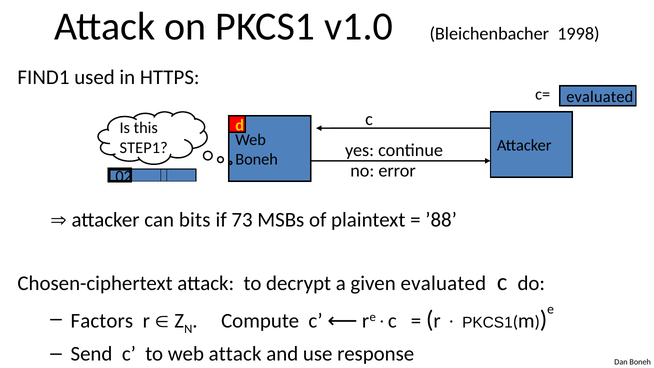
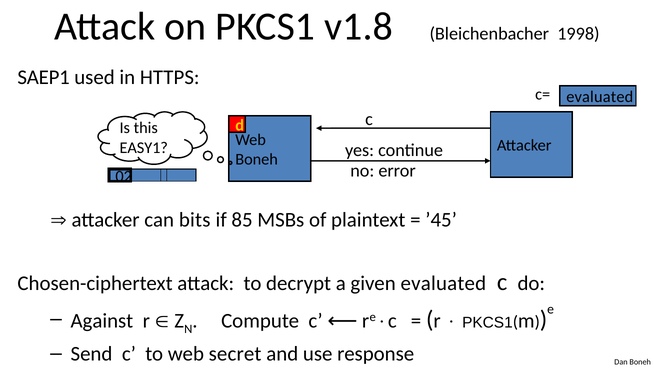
v1.0: v1.0 -> v1.8
FIND1: FIND1 -> SAEP1
STEP1: STEP1 -> EASY1
73: 73 -> 85
’88: ’88 -> ’45
Factors: Factors -> Against
web attack: attack -> secret
